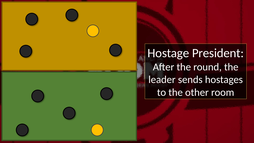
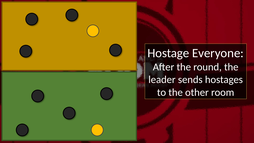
President: President -> Everyone
